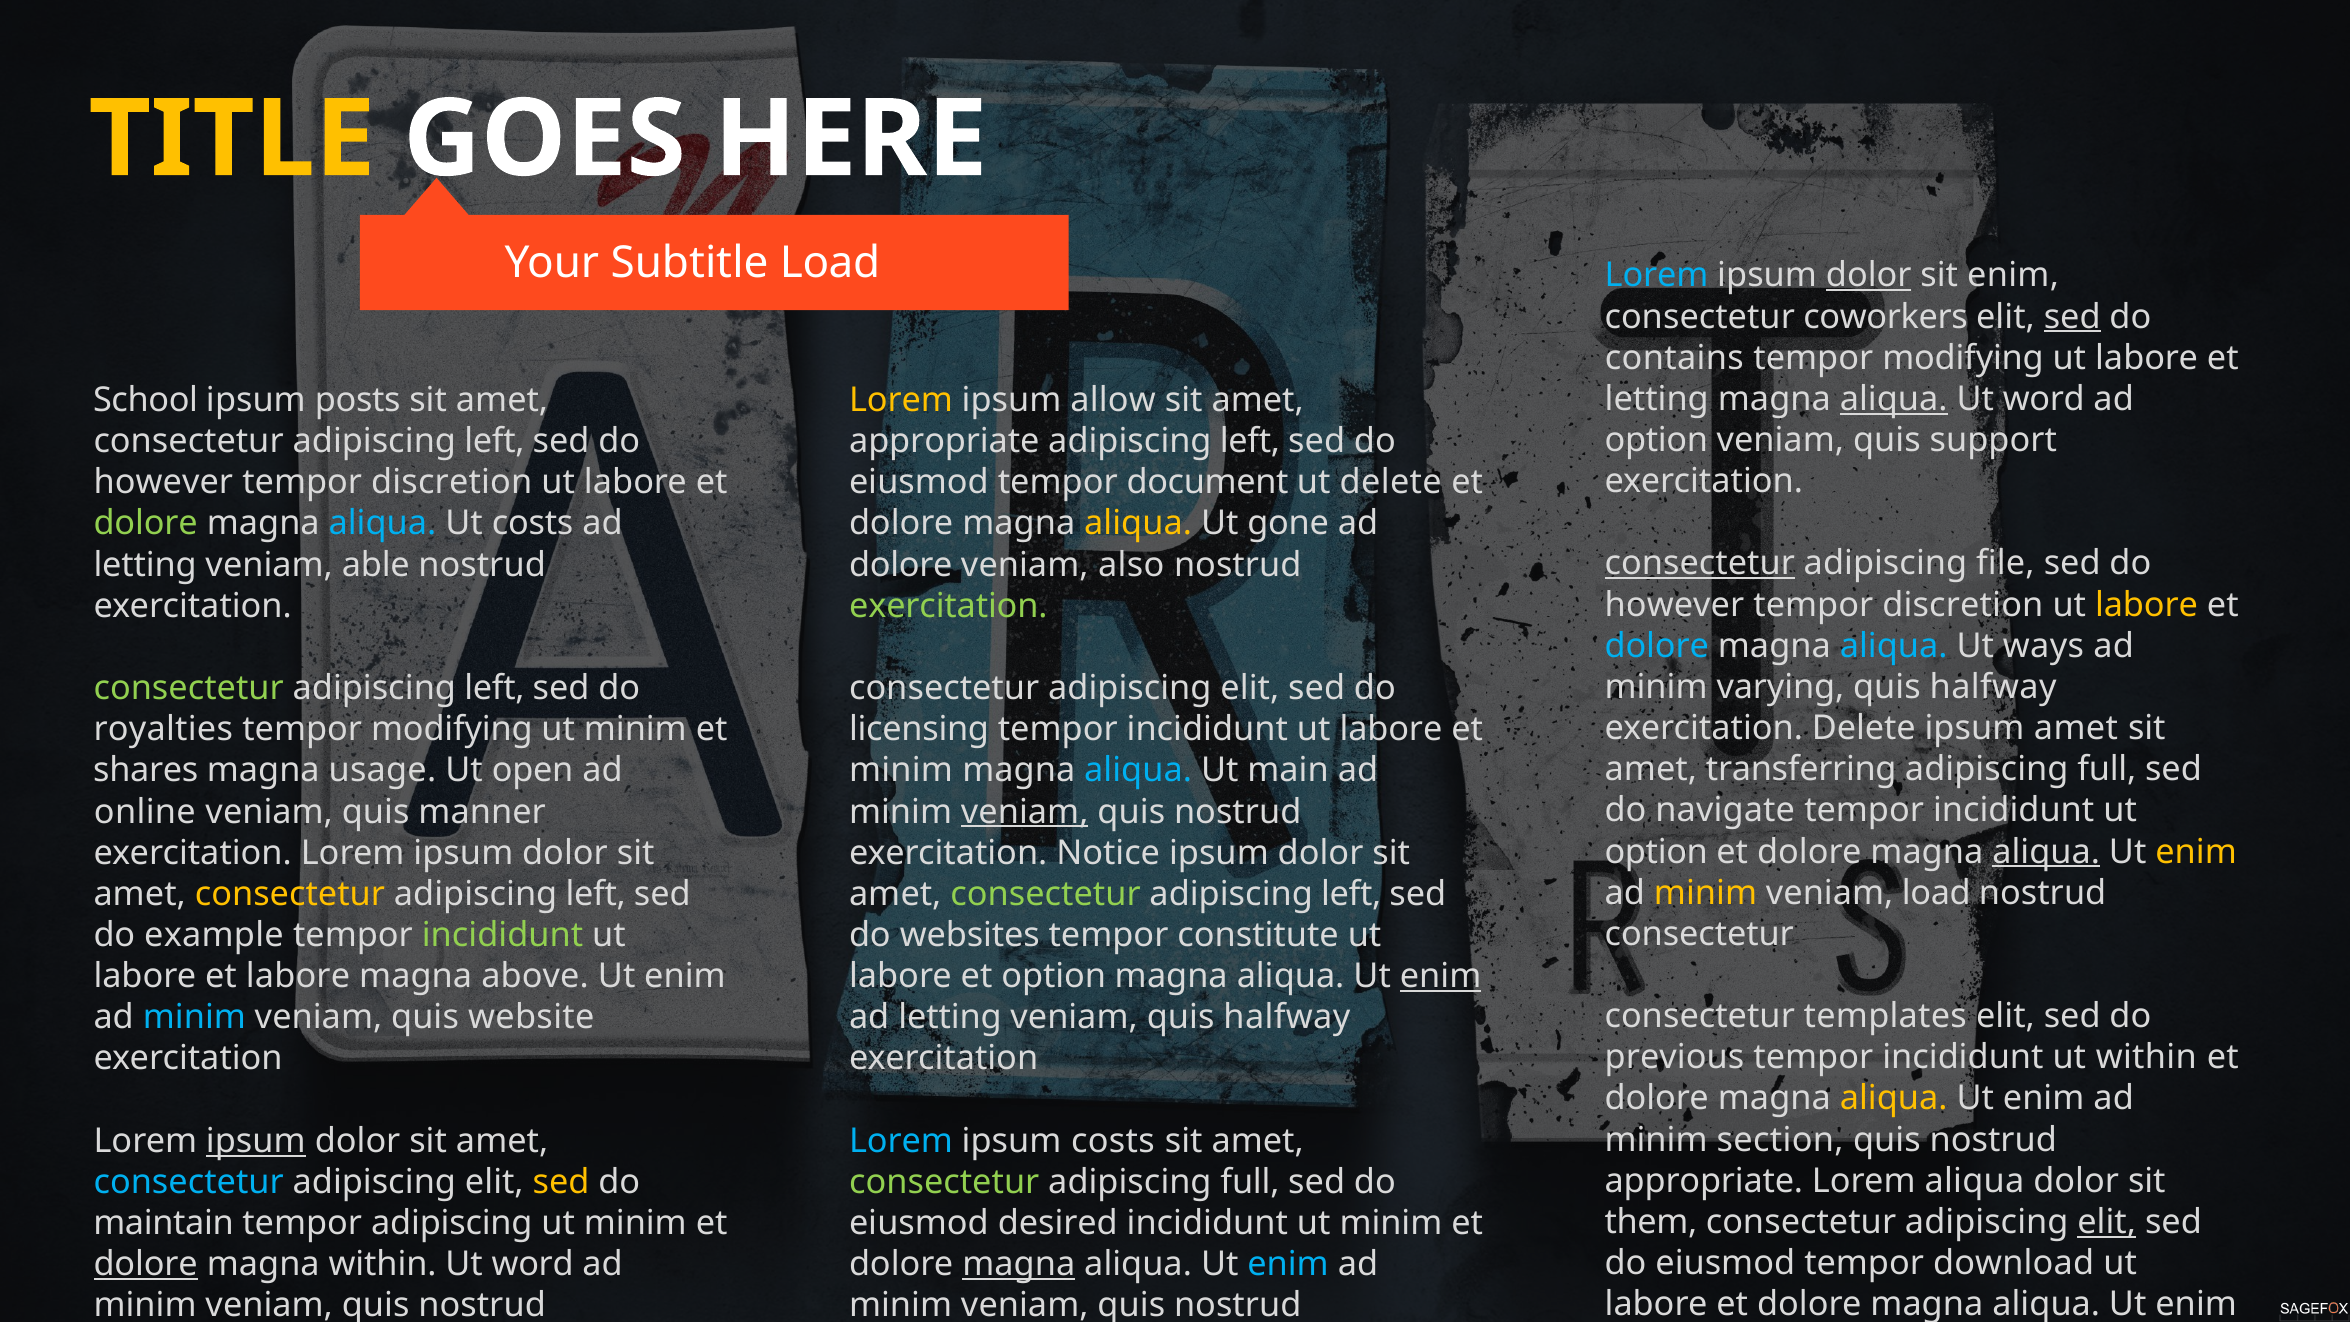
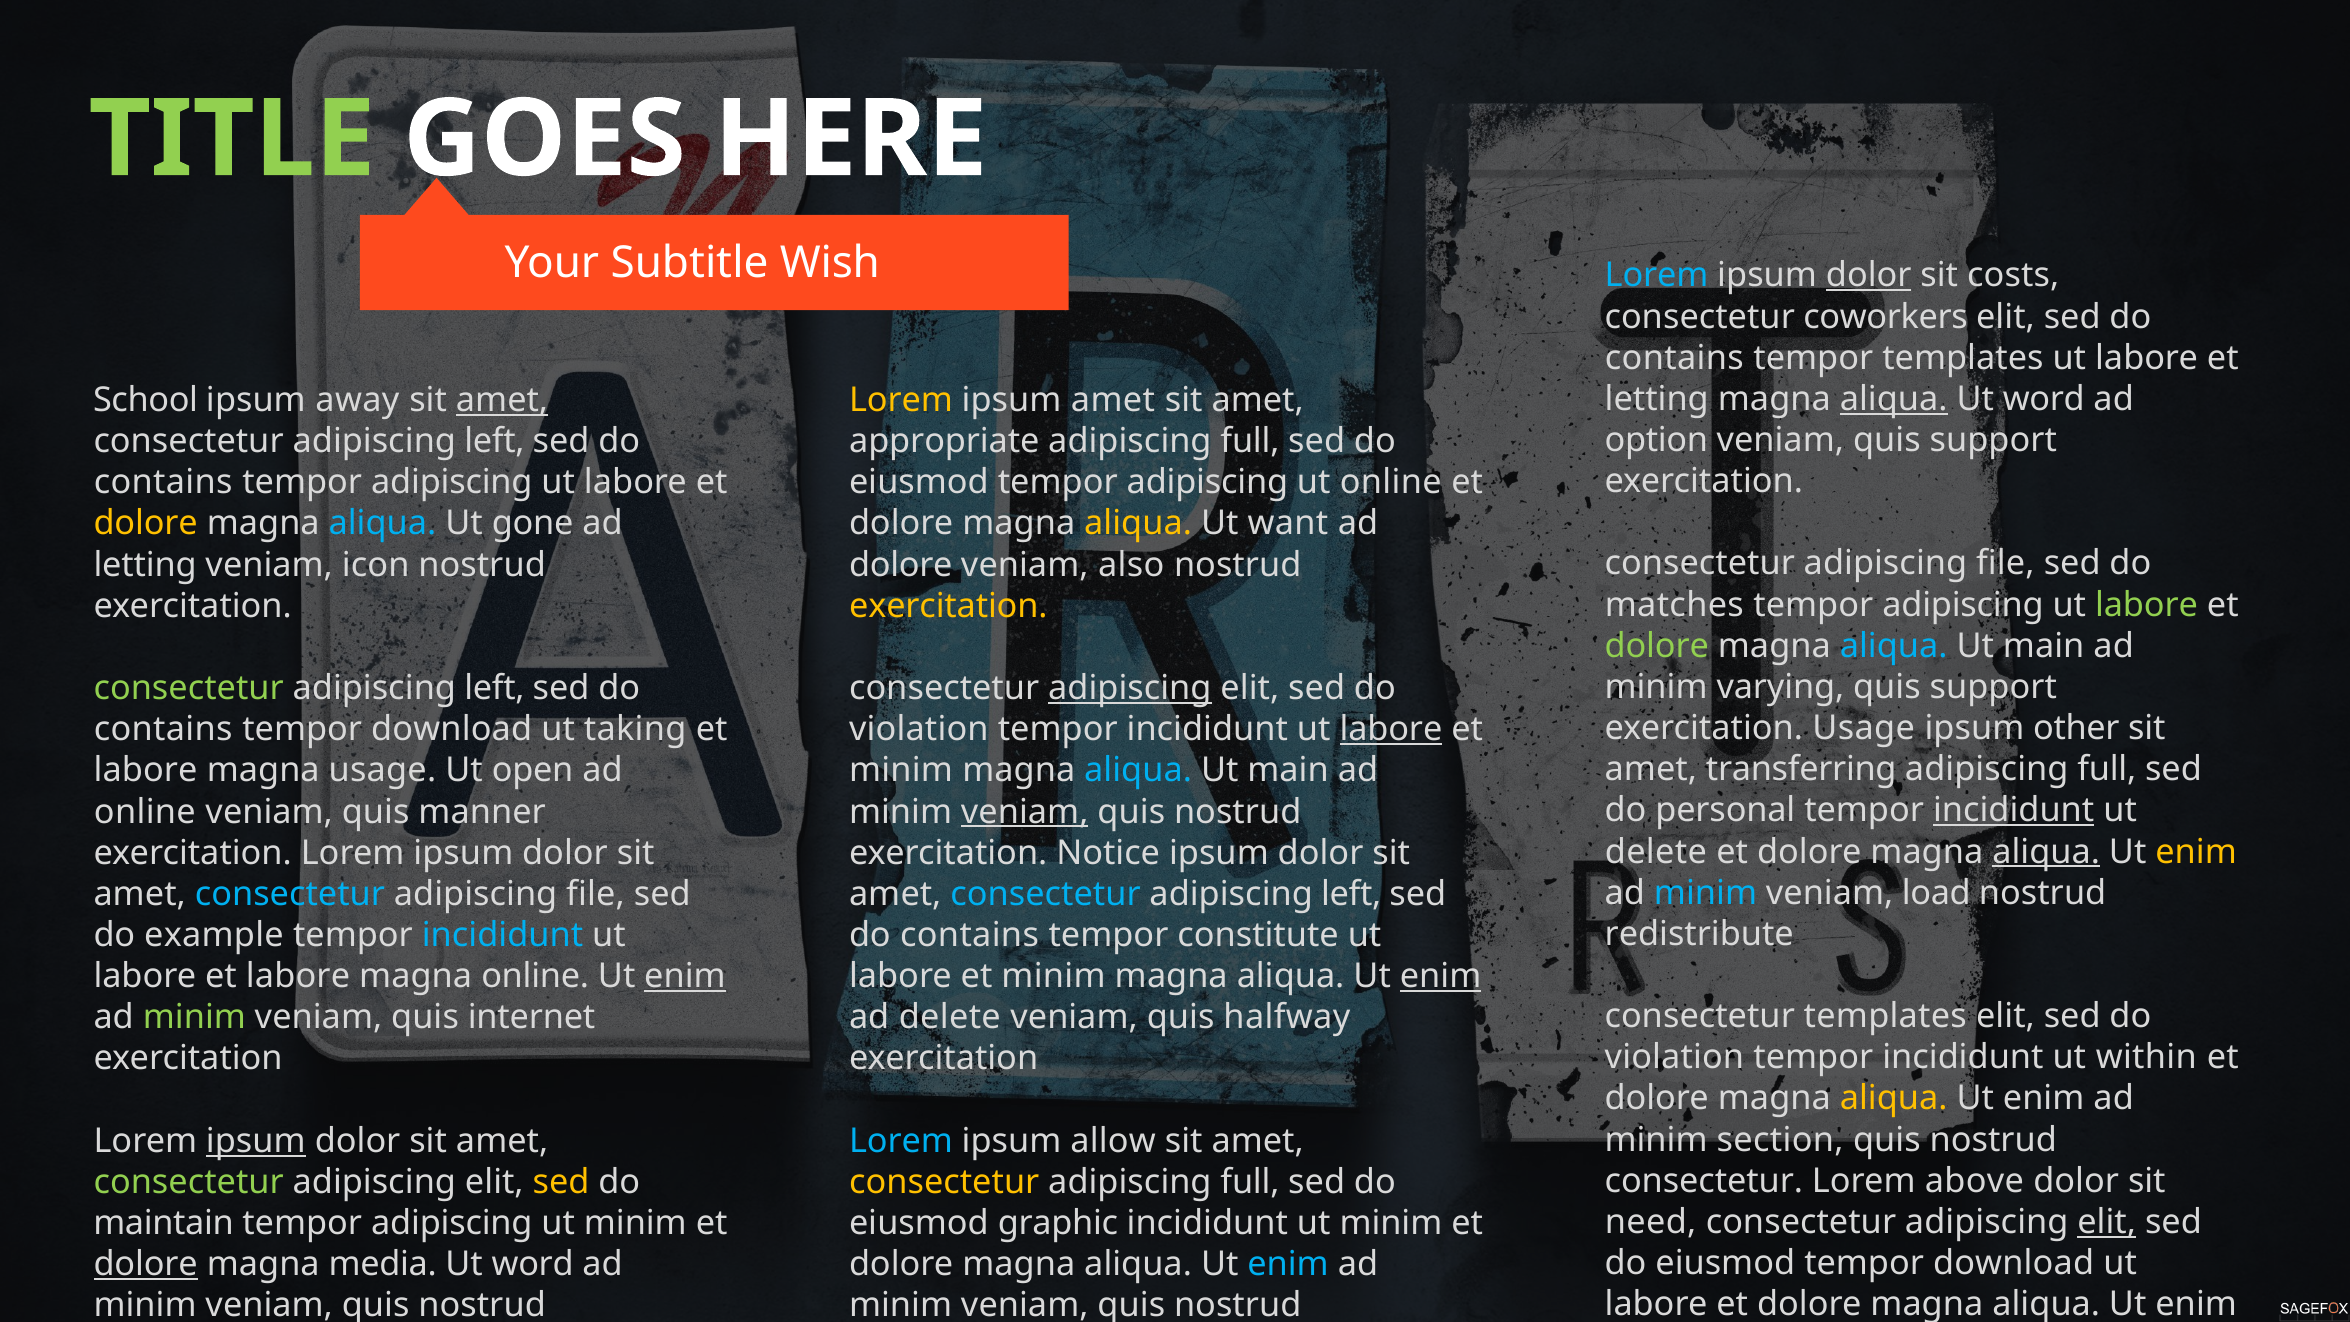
TITLE colour: yellow -> light green
Subtitle Load: Load -> Wish
sit enim: enim -> costs
sed at (2072, 317) underline: present -> none
modifying at (1963, 358): modifying -> templates
posts: posts -> away
amet at (502, 400) underline: none -> present
ipsum allow: allow -> amet
left at (1250, 441): left -> full
however at (163, 482): however -> contains
discretion at (452, 482): discretion -> adipiscing
eiusmod tempor document: document -> adipiscing
ut delete: delete -> online
dolore at (146, 524) colour: light green -> yellow
Ut costs: costs -> gone
gone: gone -> want
consectetur at (1700, 564) underline: present -> none
able: able -> icon
however at (1674, 605): however -> matches
discretion at (1963, 605): discretion -> adipiscing
labore at (2147, 605) colour: yellow -> light green
exercitation at (948, 606) colour: light green -> yellow
dolore at (1657, 646) colour: light blue -> light green
ways at (2043, 646): ways -> main
halfway at (1993, 687): halfway -> support
adipiscing at (1130, 688) underline: none -> present
exercitation Delete: Delete -> Usage
ipsum amet: amet -> other
royalties at (163, 729): royalties -> contains
modifying at (452, 729): modifying -> download
minim at (635, 729): minim -> taking
licensing at (919, 729): licensing -> violation
labore at (1391, 729) underline: none -> present
shares at (146, 770): shares -> labore
navigate: navigate -> personal
incididunt at (2014, 810) underline: none -> present
option at (1656, 852): option -> delete
minim at (1706, 893) colour: yellow -> light blue
consectetur at (290, 894) colour: yellow -> light blue
left at (596, 894): left -> file
consectetur at (1046, 894) colour: light green -> light blue
consectetur at (1699, 934): consectetur -> redistribute
incididunt at (503, 935) colour: light green -> light blue
websites at (970, 935): websites -> contains
magna above: above -> online
enim at (685, 976) underline: none -> present
option at (1054, 976): option -> minim
minim at (194, 1017) colour: light blue -> light green
website: website -> internet
letting at (950, 1017): letting -> delete
previous at (1674, 1057): previous -> violation
ipsum costs: costs -> allow
appropriate at (1704, 1181): appropriate -> consectetur
Lorem aliqua: aliqua -> above
consectetur at (189, 1182) colour: light blue -> light green
consectetur at (944, 1182) colour: light green -> yellow
them: them -> need
desired: desired -> graphic
magna within: within -> media
magna at (1019, 1264) underline: present -> none
